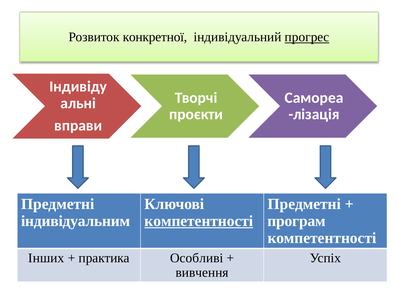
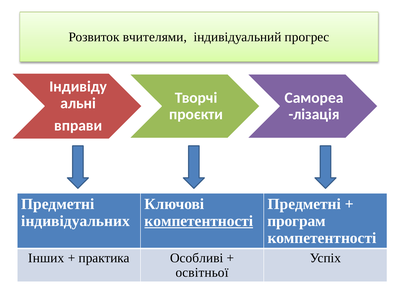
конкретної: конкретної -> вчителями
прогрес underline: present -> none
індивідуальним: індивідуальним -> індивідуальних
вивчення: вивчення -> освітньої
